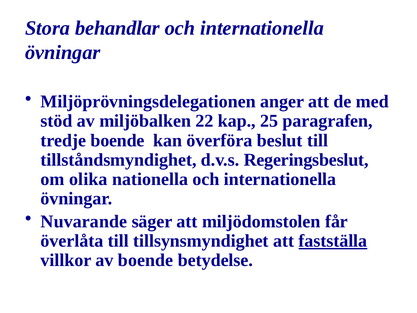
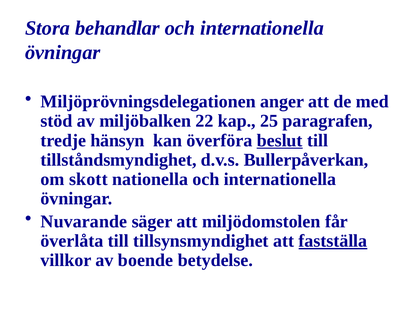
tredje boende: boende -> hänsyn
beslut underline: none -> present
Regeringsbeslut: Regeringsbeslut -> Bullerpåverkan
olika: olika -> skott
